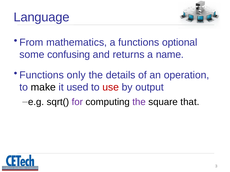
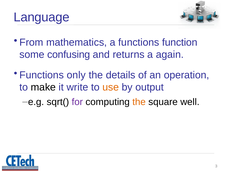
optional: optional -> function
name: name -> again
used: used -> write
use colour: red -> orange
the at (139, 102) colour: purple -> orange
that: that -> well
